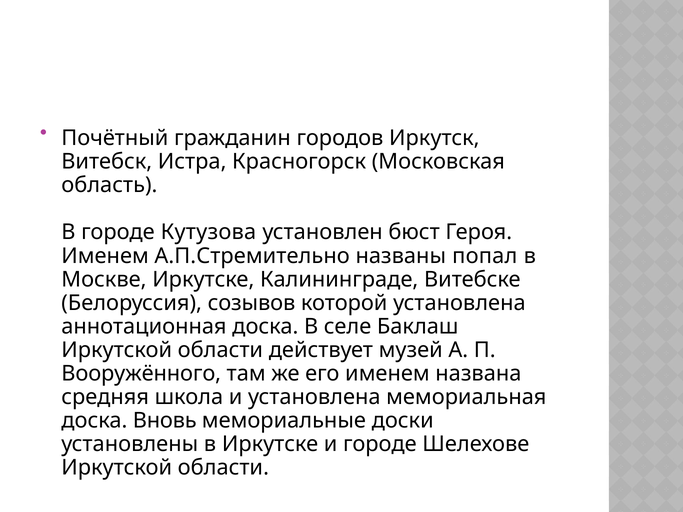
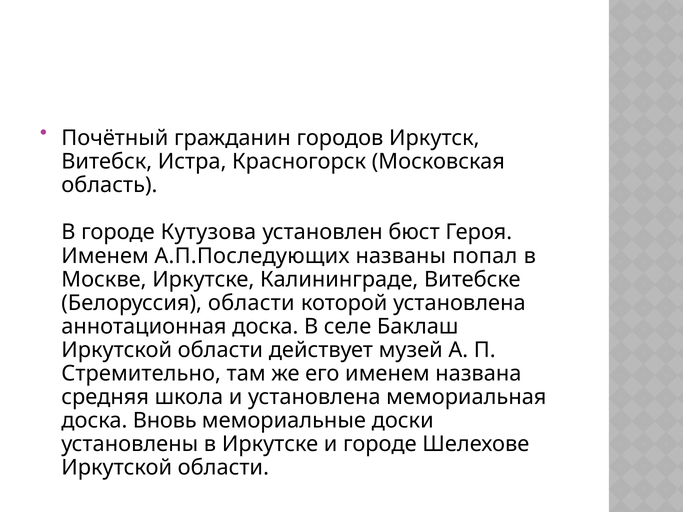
А.П.Стремительно: А.П.Стремительно -> А.П.Последующих
Белоруссия созывов: созывов -> области
Вооружённого: Вооружённого -> Стремительно
